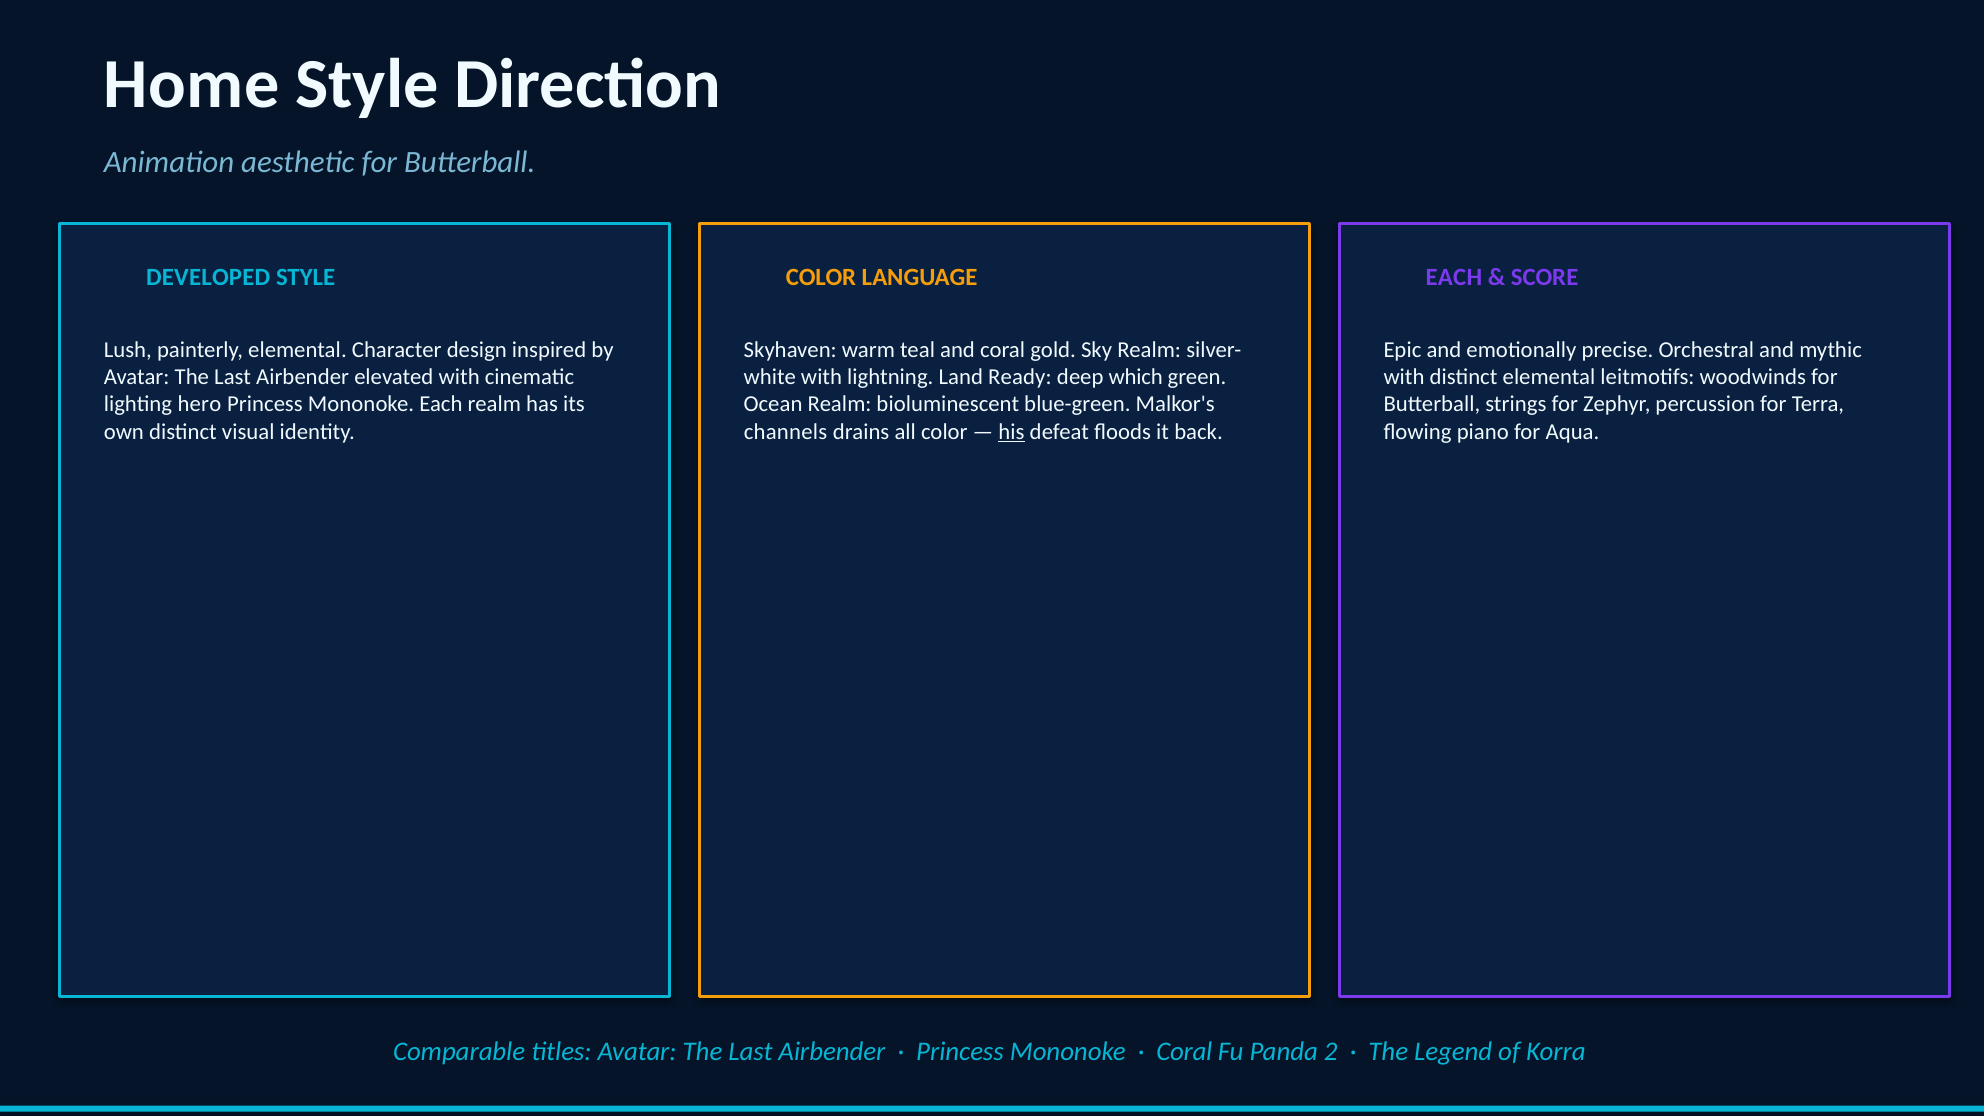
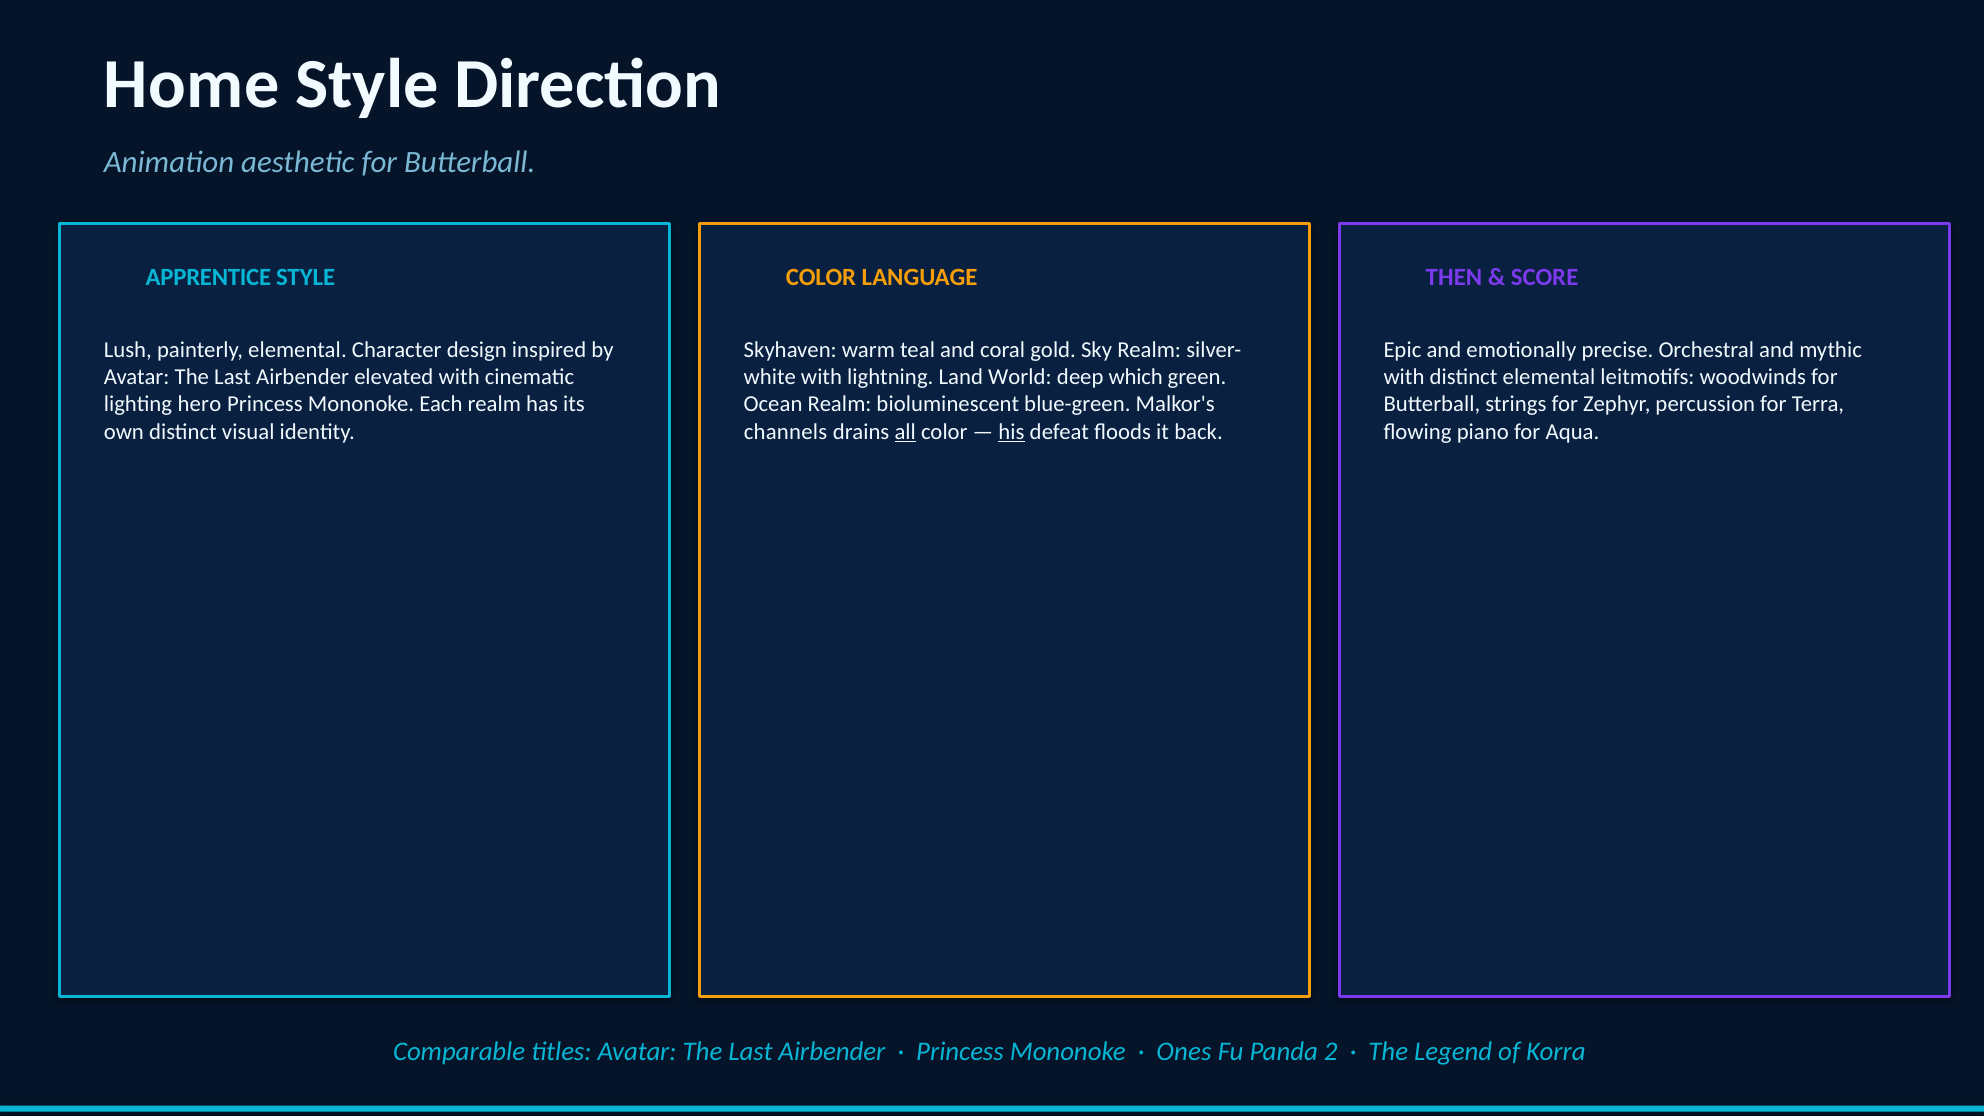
DEVELOPED: DEVELOPED -> APPRENTICE
EACH at (1454, 277): EACH -> THEN
Ready: Ready -> World
all underline: none -> present
Coral at (1184, 1052): Coral -> Ones
